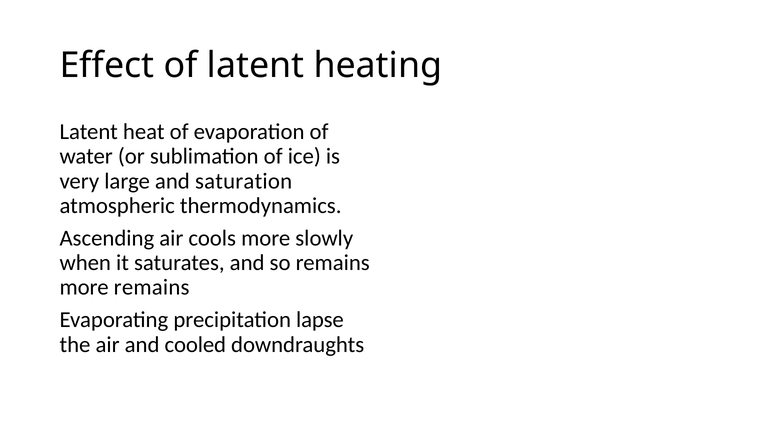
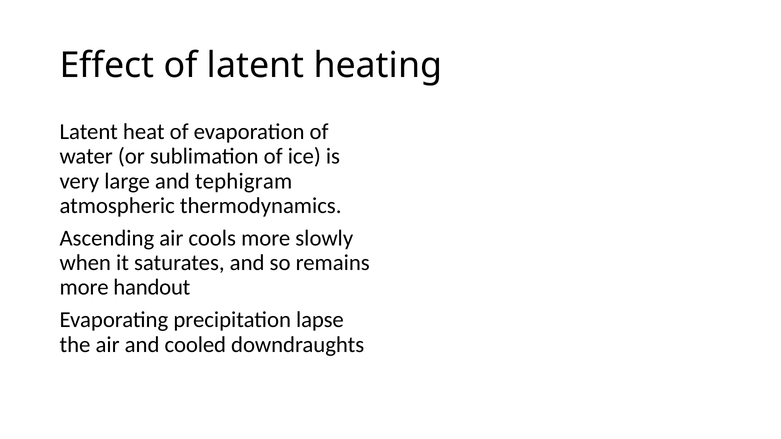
saturation: saturation -> tephigram
more remains: remains -> handout
